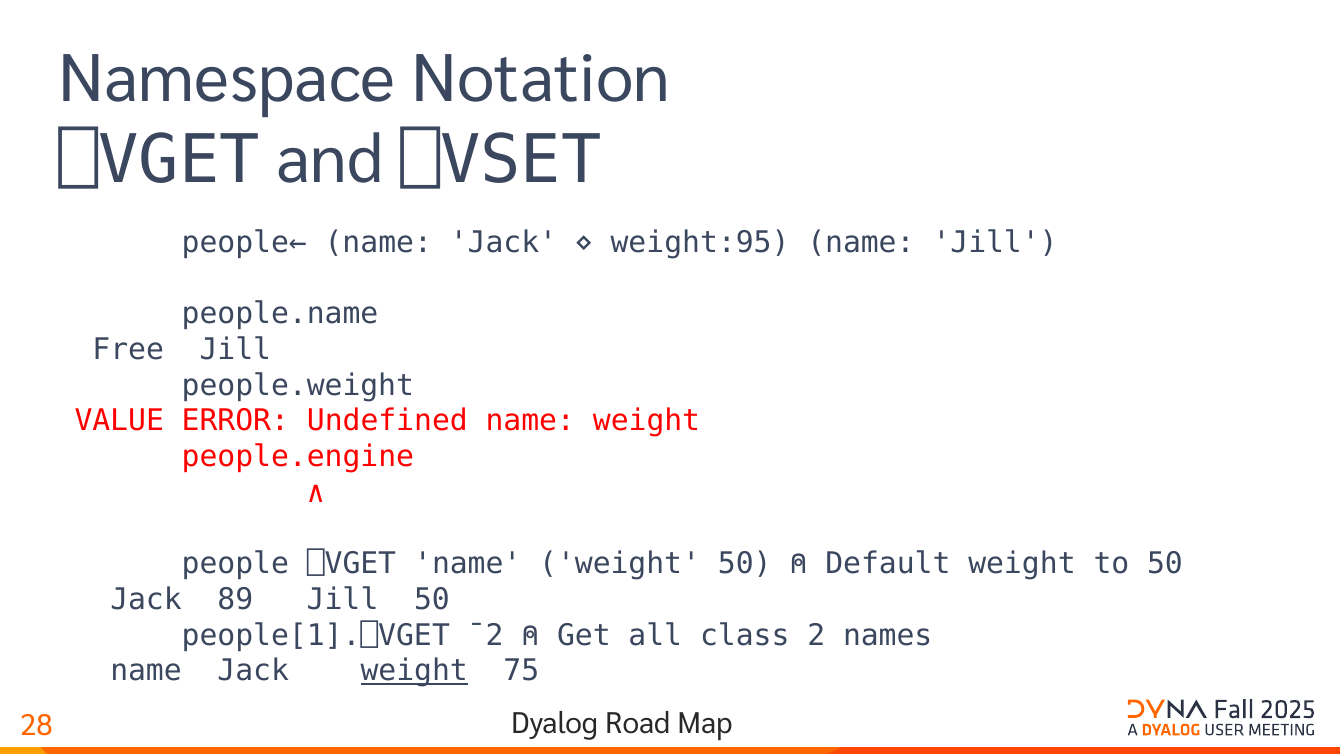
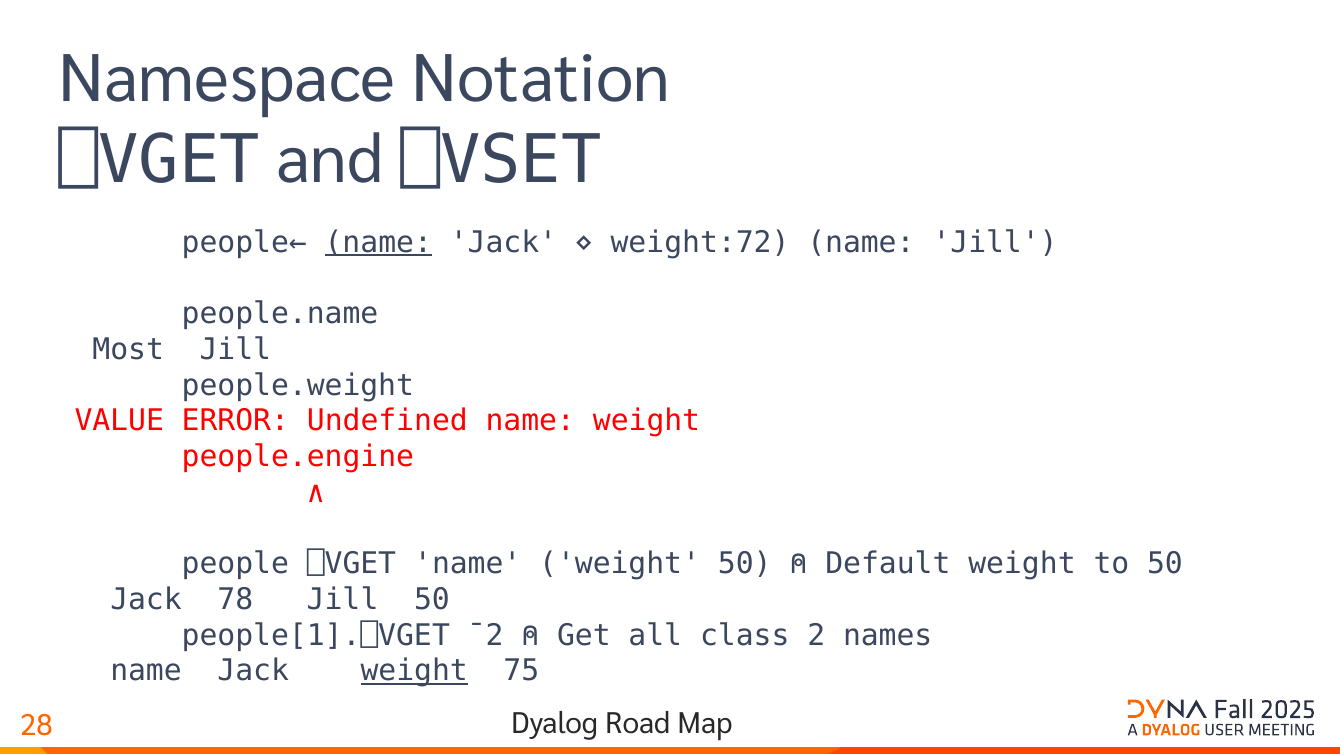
name at (378, 242) underline: none -> present
weight:95: weight:95 -> weight:72
Free: Free -> Most
89: 89 -> 78
